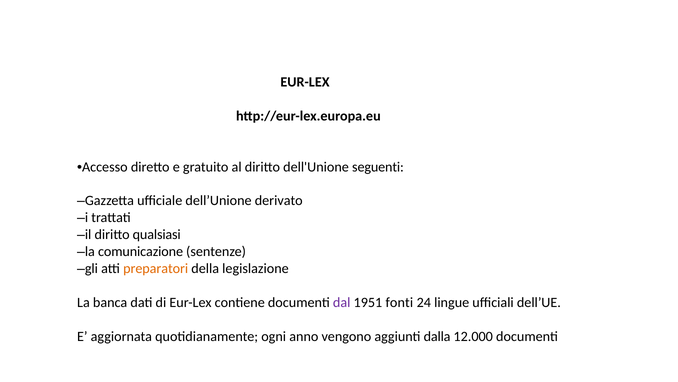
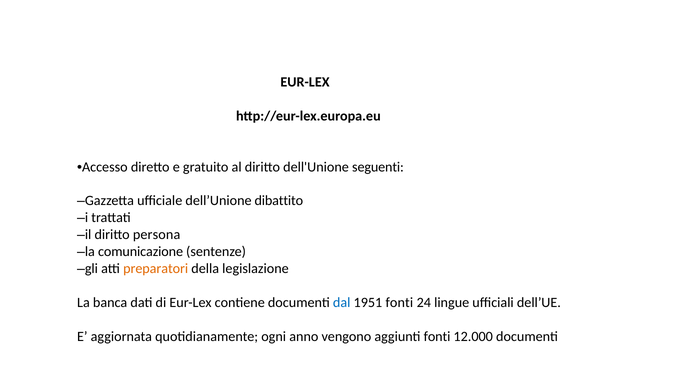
derivato: derivato -> dibattito
qualsiasi: qualsiasi -> persona
dal colour: purple -> blue
aggiunti dalla: dalla -> fonti
